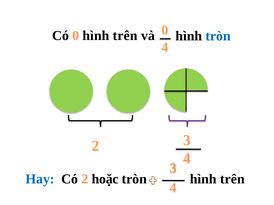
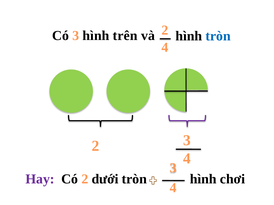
Có 0: 0 -> 3
và 0: 0 -> 2
Hay colour: blue -> purple
hoặc: hoặc -> dưới
tròn hình trên: trên -> chơi
